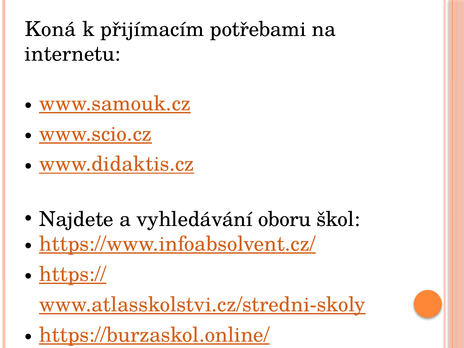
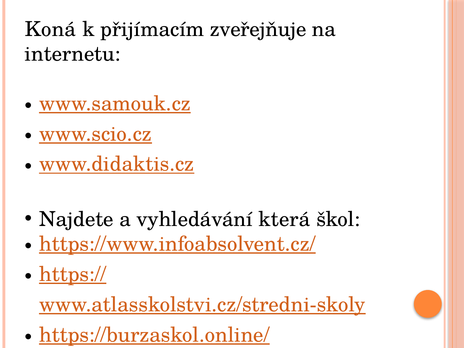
potřebami: potřebami -> zveřejňuje
oboru: oboru -> která
